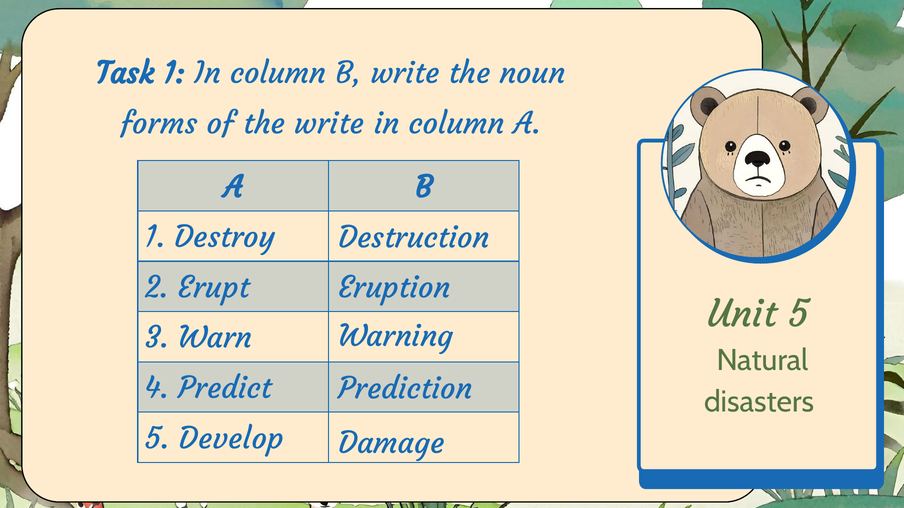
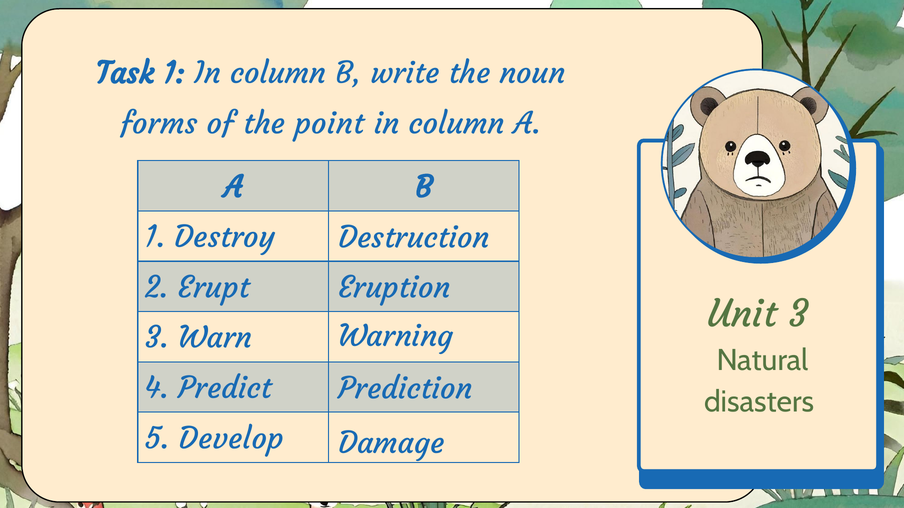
the write: write -> point
Unit 5: 5 -> 3
